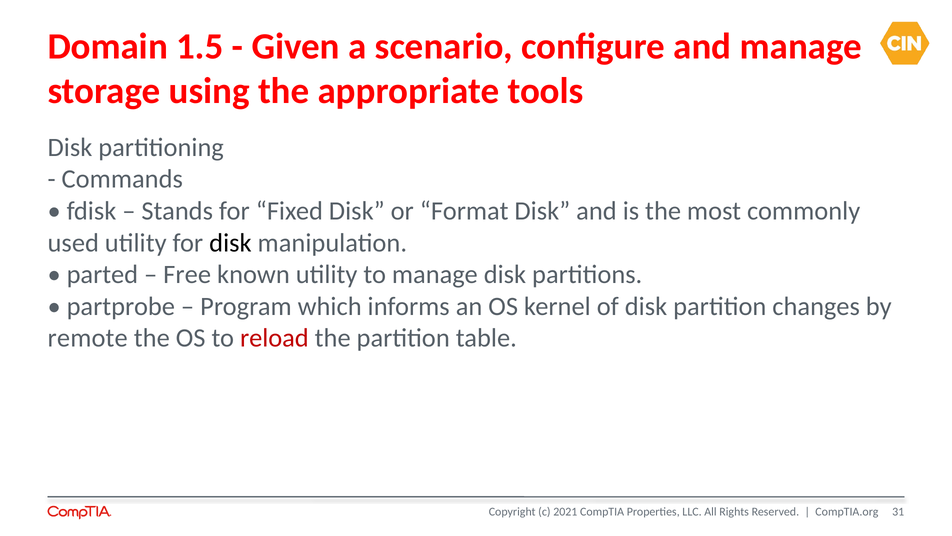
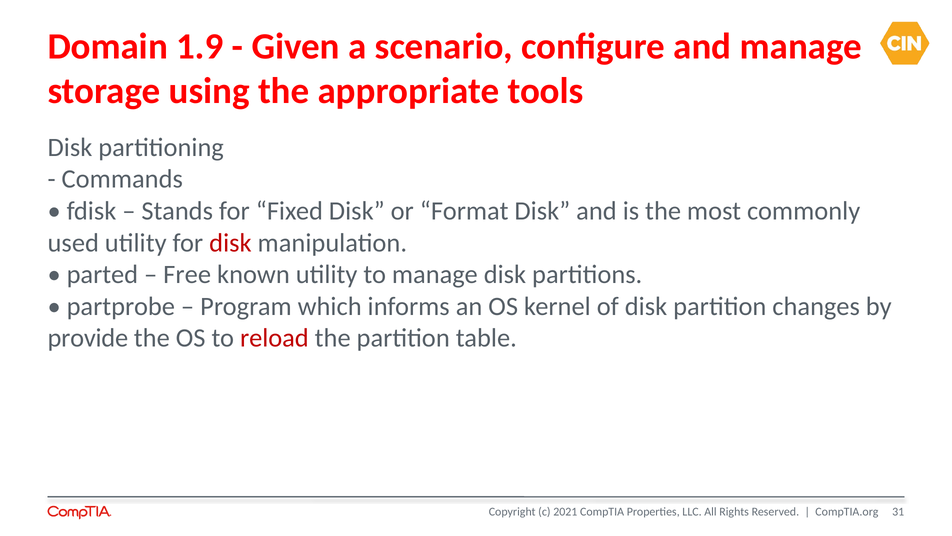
1.5: 1.5 -> 1.9
disk at (230, 243) colour: black -> red
remote: remote -> provide
